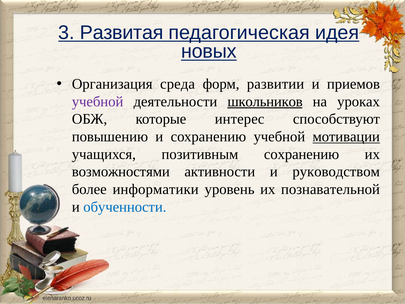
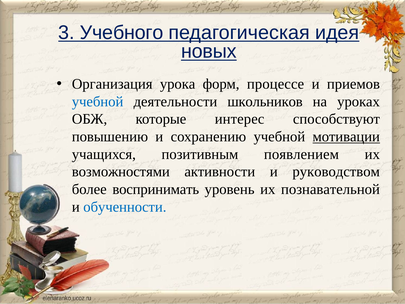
Развитая: Развитая -> Учебного
среда: среда -> урока
развитии: развитии -> процессе
учебной at (98, 101) colour: purple -> blue
школьников underline: present -> none
позитивным сохранению: сохранению -> появлением
информатики: информатики -> воспринимать
